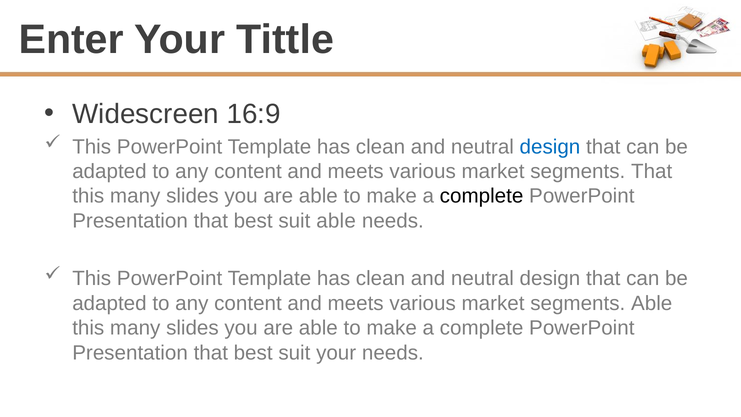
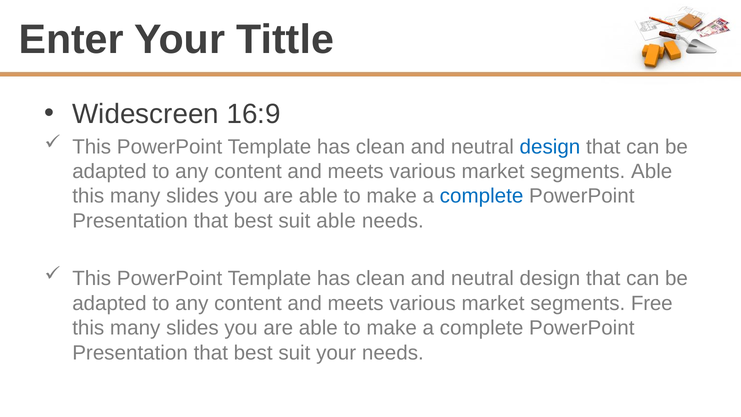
segments That: That -> Able
complete at (482, 196) colour: black -> blue
segments Able: Able -> Free
